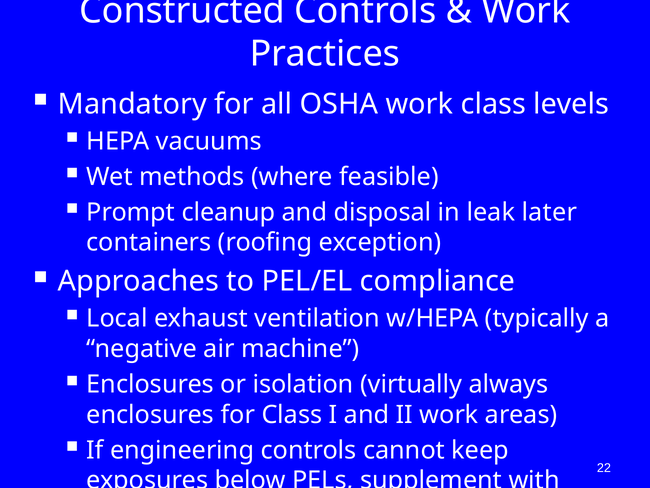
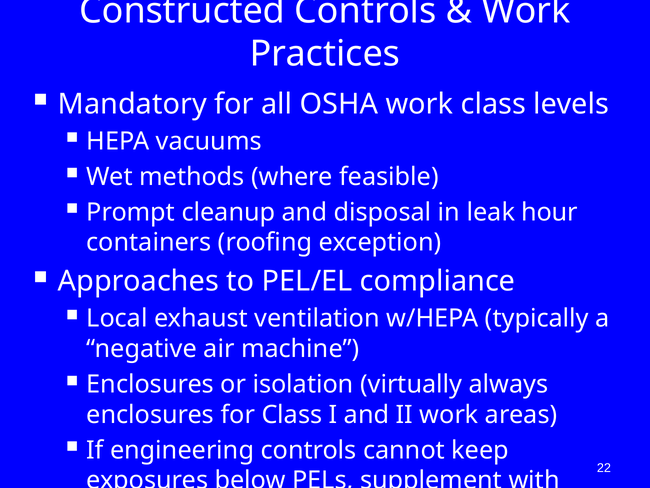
later: later -> hour
